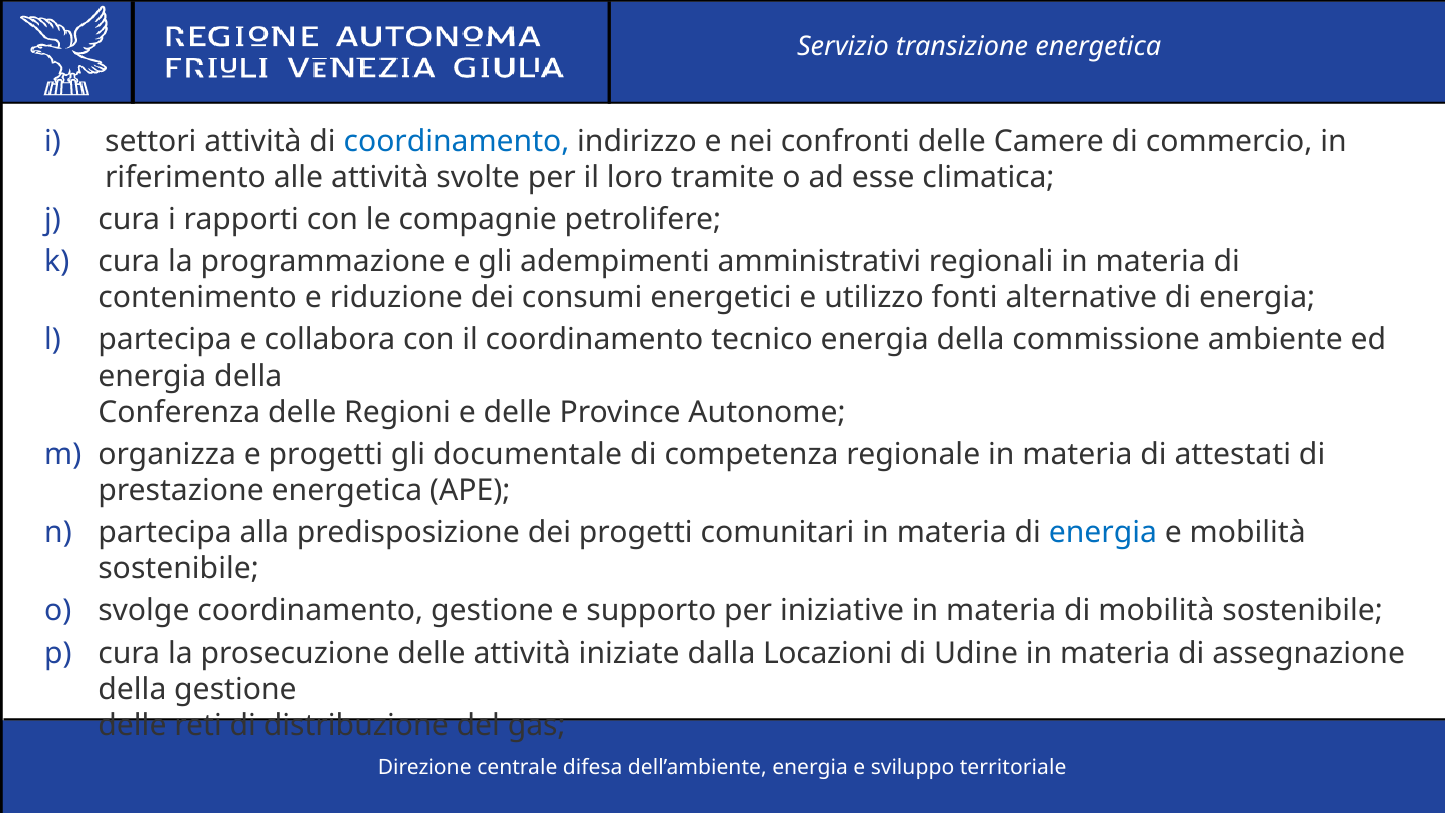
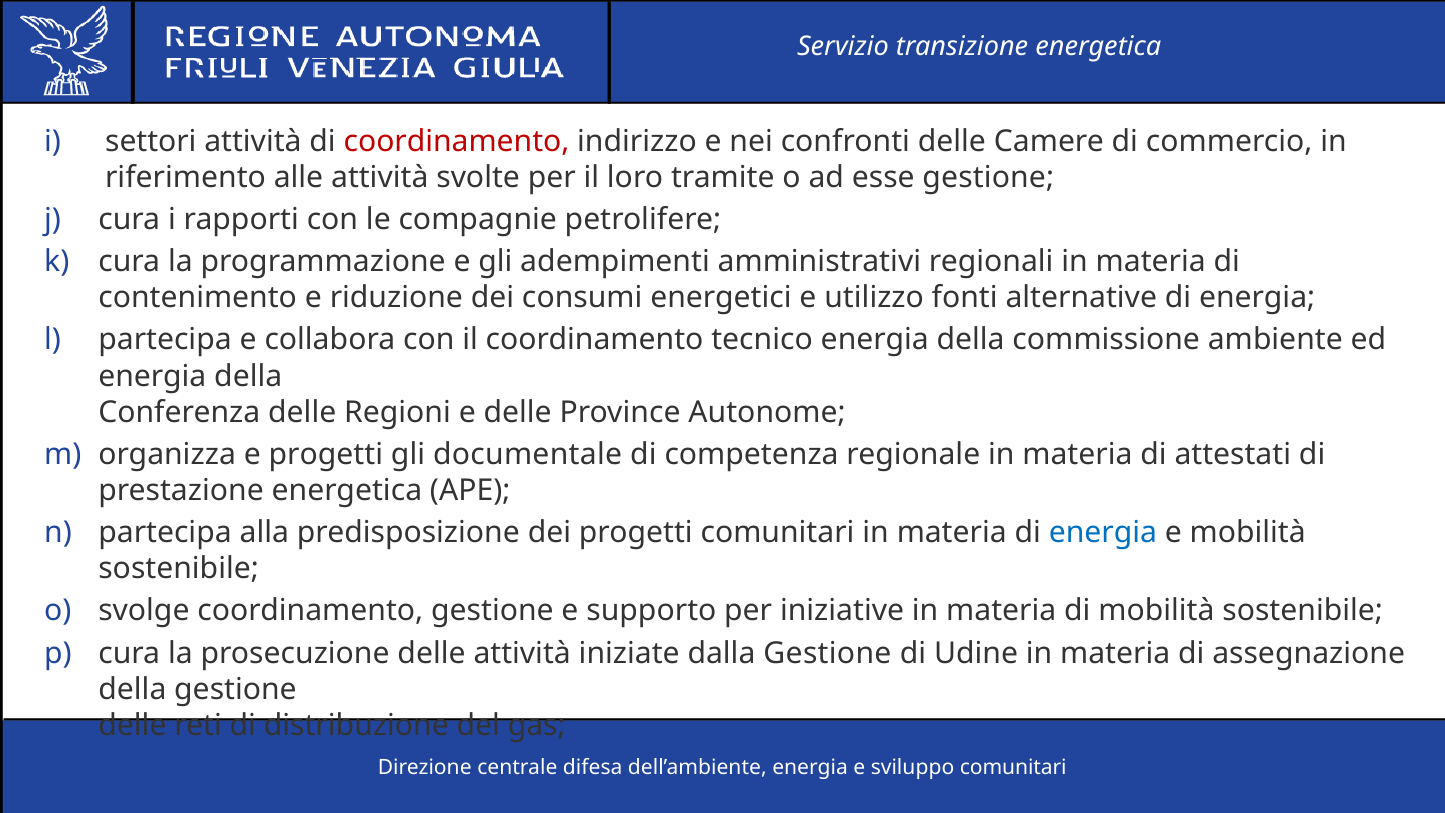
coordinamento at (457, 141) colour: blue -> red
esse climatica: climatica -> gestione
dalla Locazioni: Locazioni -> Gestione
sviluppo territoriale: territoriale -> comunitari
